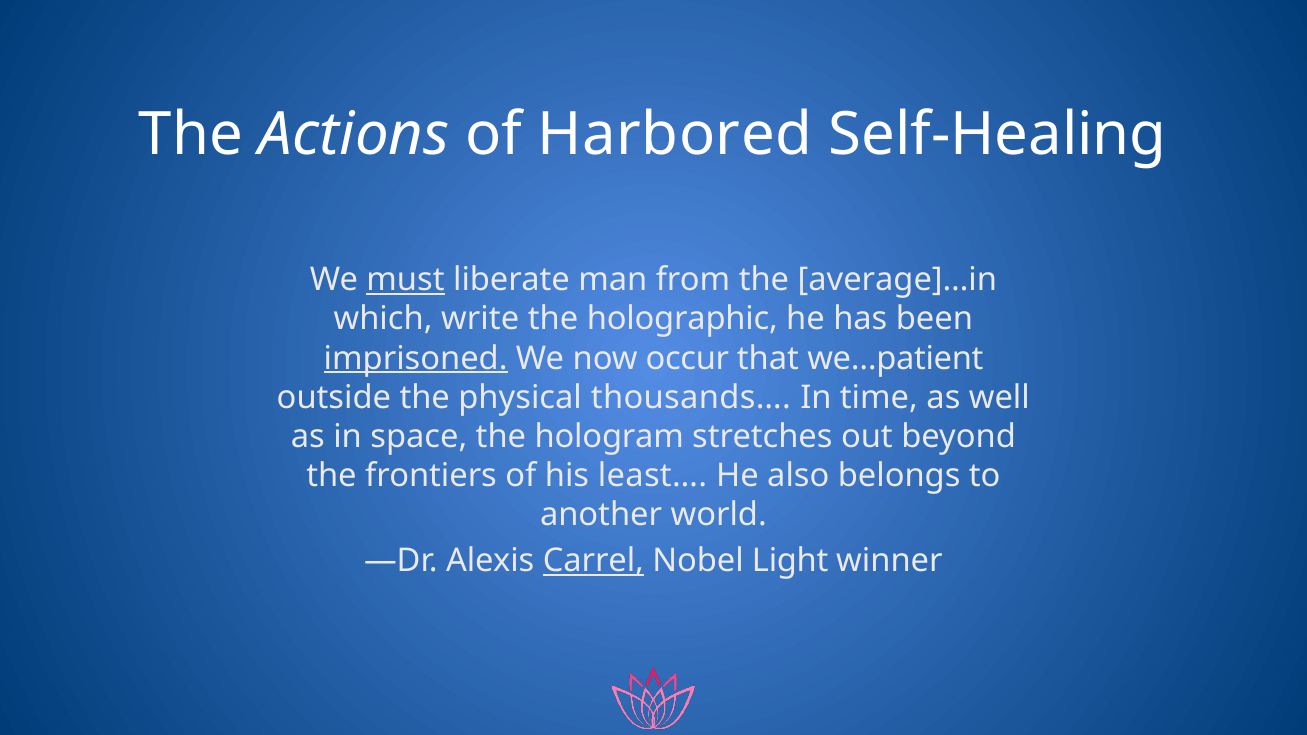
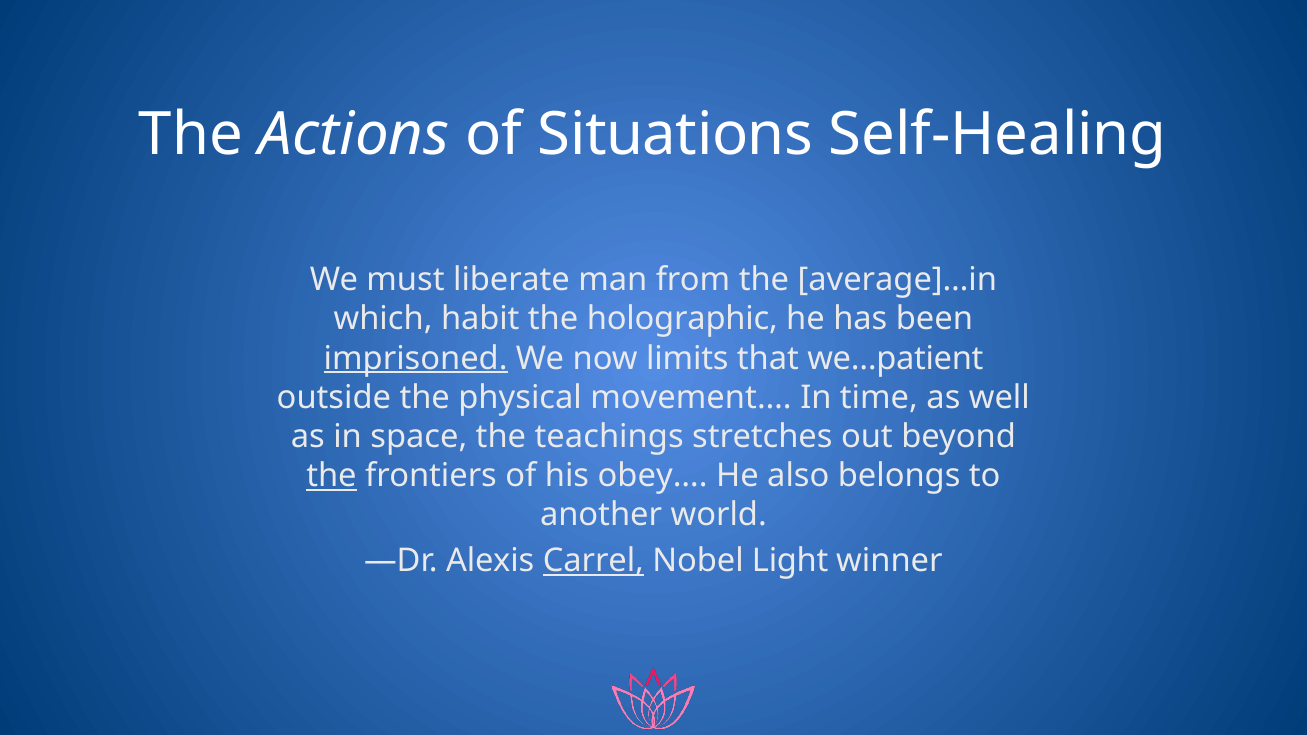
Harbored: Harbored -> Situations
must underline: present -> none
write: write -> habit
occur: occur -> limits
thousands…: thousands… -> movement…
hologram: hologram -> teachings
the at (331, 476) underline: none -> present
least…: least… -> obey…
